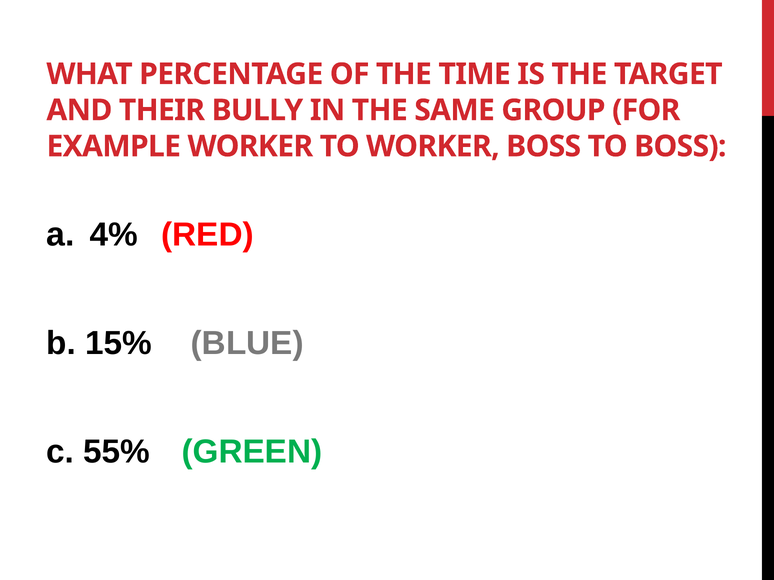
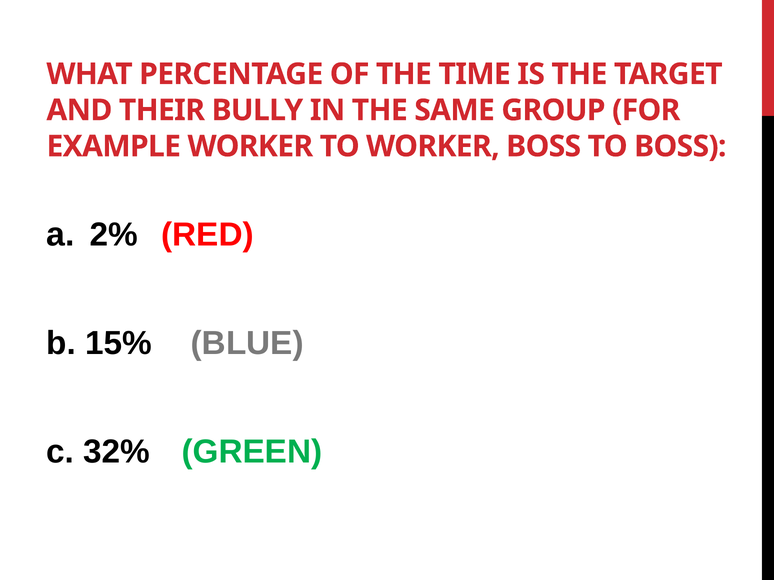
4%: 4% -> 2%
55%: 55% -> 32%
